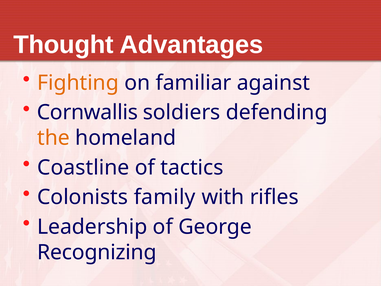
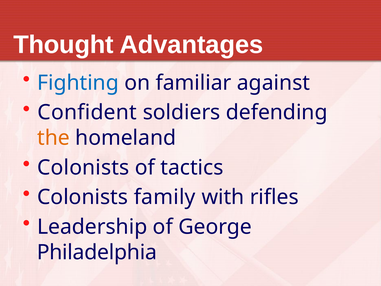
Fighting colour: orange -> blue
Cornwallis: Cornwallis -> Confident
Coastline at (83, 167): Coastline -> Colonists
Recognizing: Recognizing -> Philadelphia
